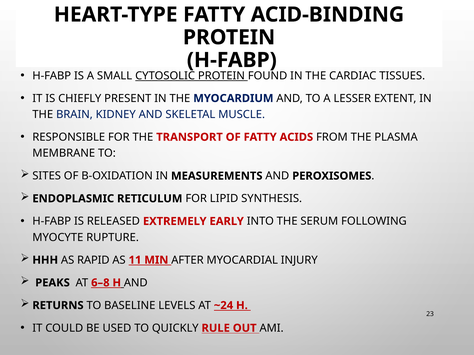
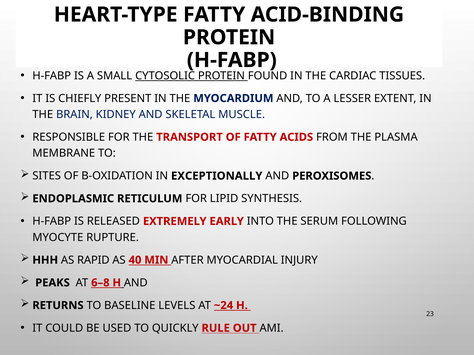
MEASUREMENTS: MEASUREMENTS -> EXCEPTIONALLY
11: 11 -> 40
